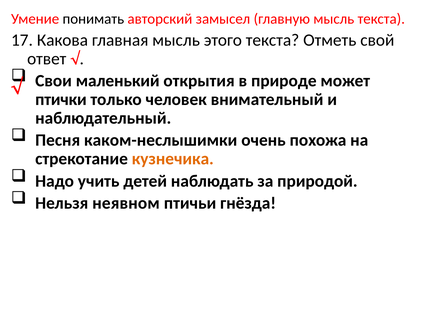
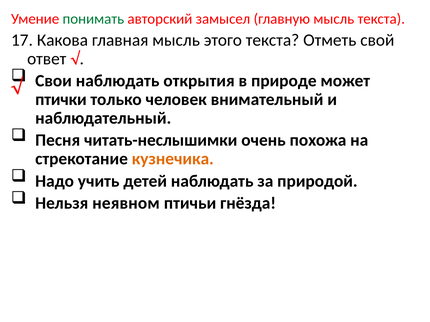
понимать colour: black -> green
Свои маленький: маленький -> наблюдать
каком-неслышимки: каком-неслышимки -> читать-неслышимки
